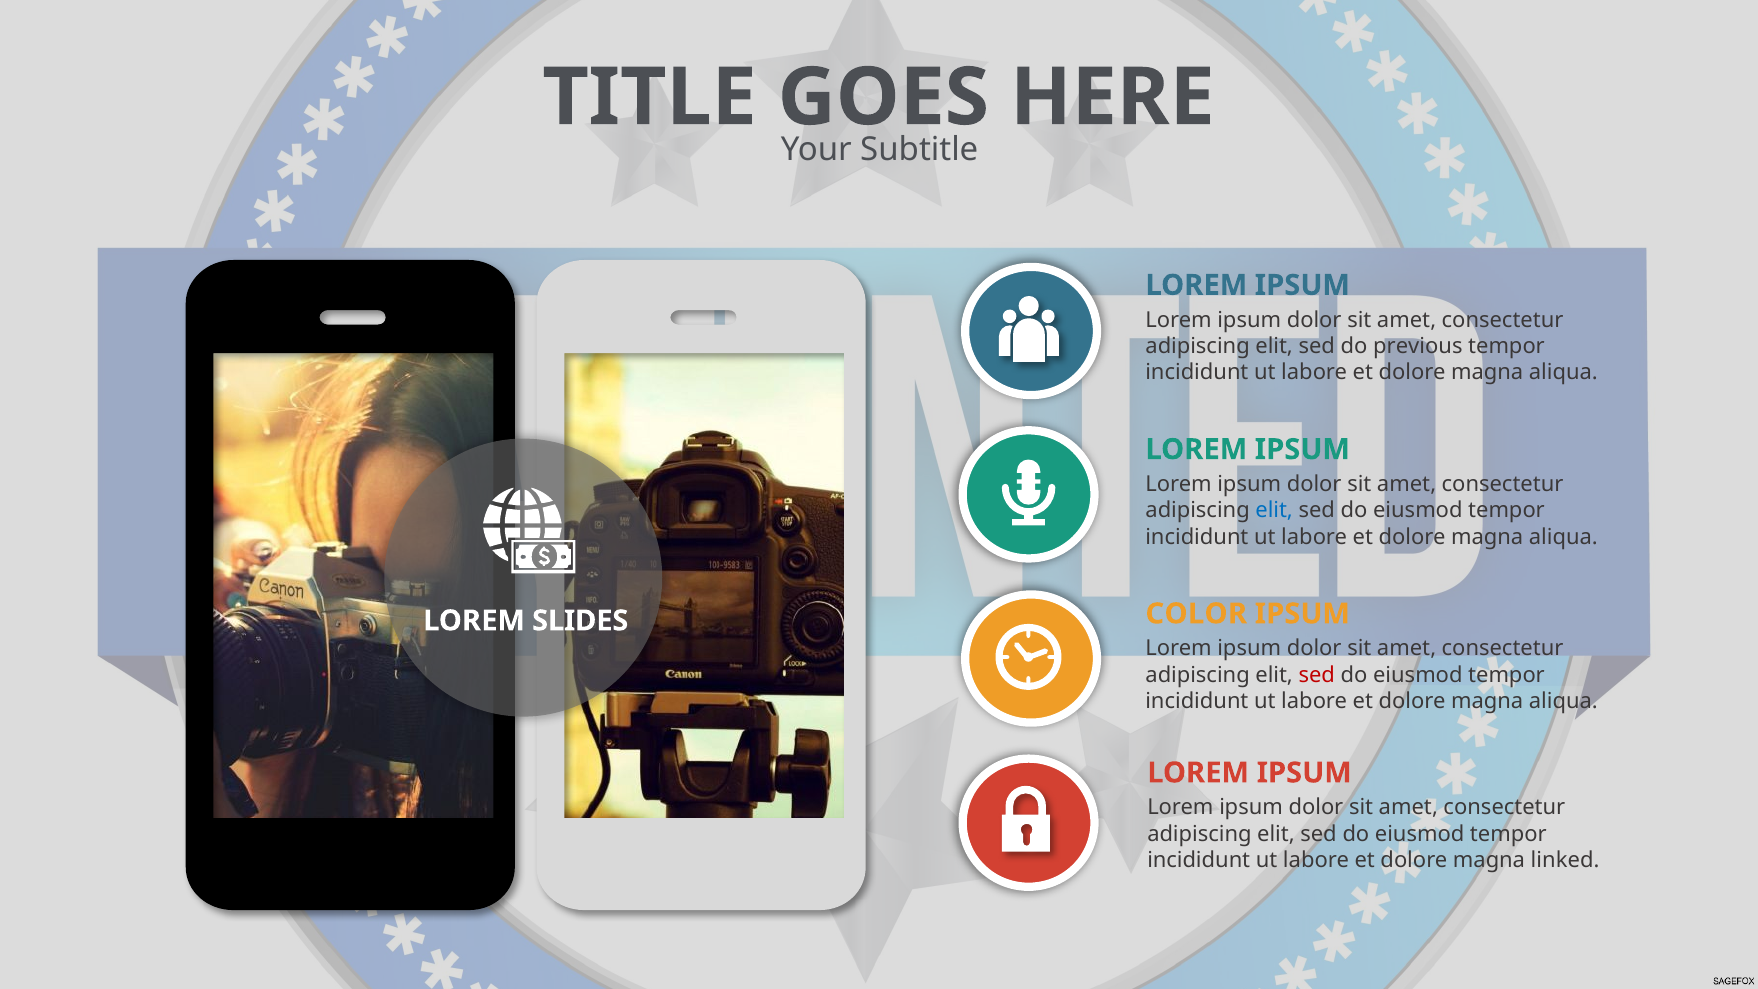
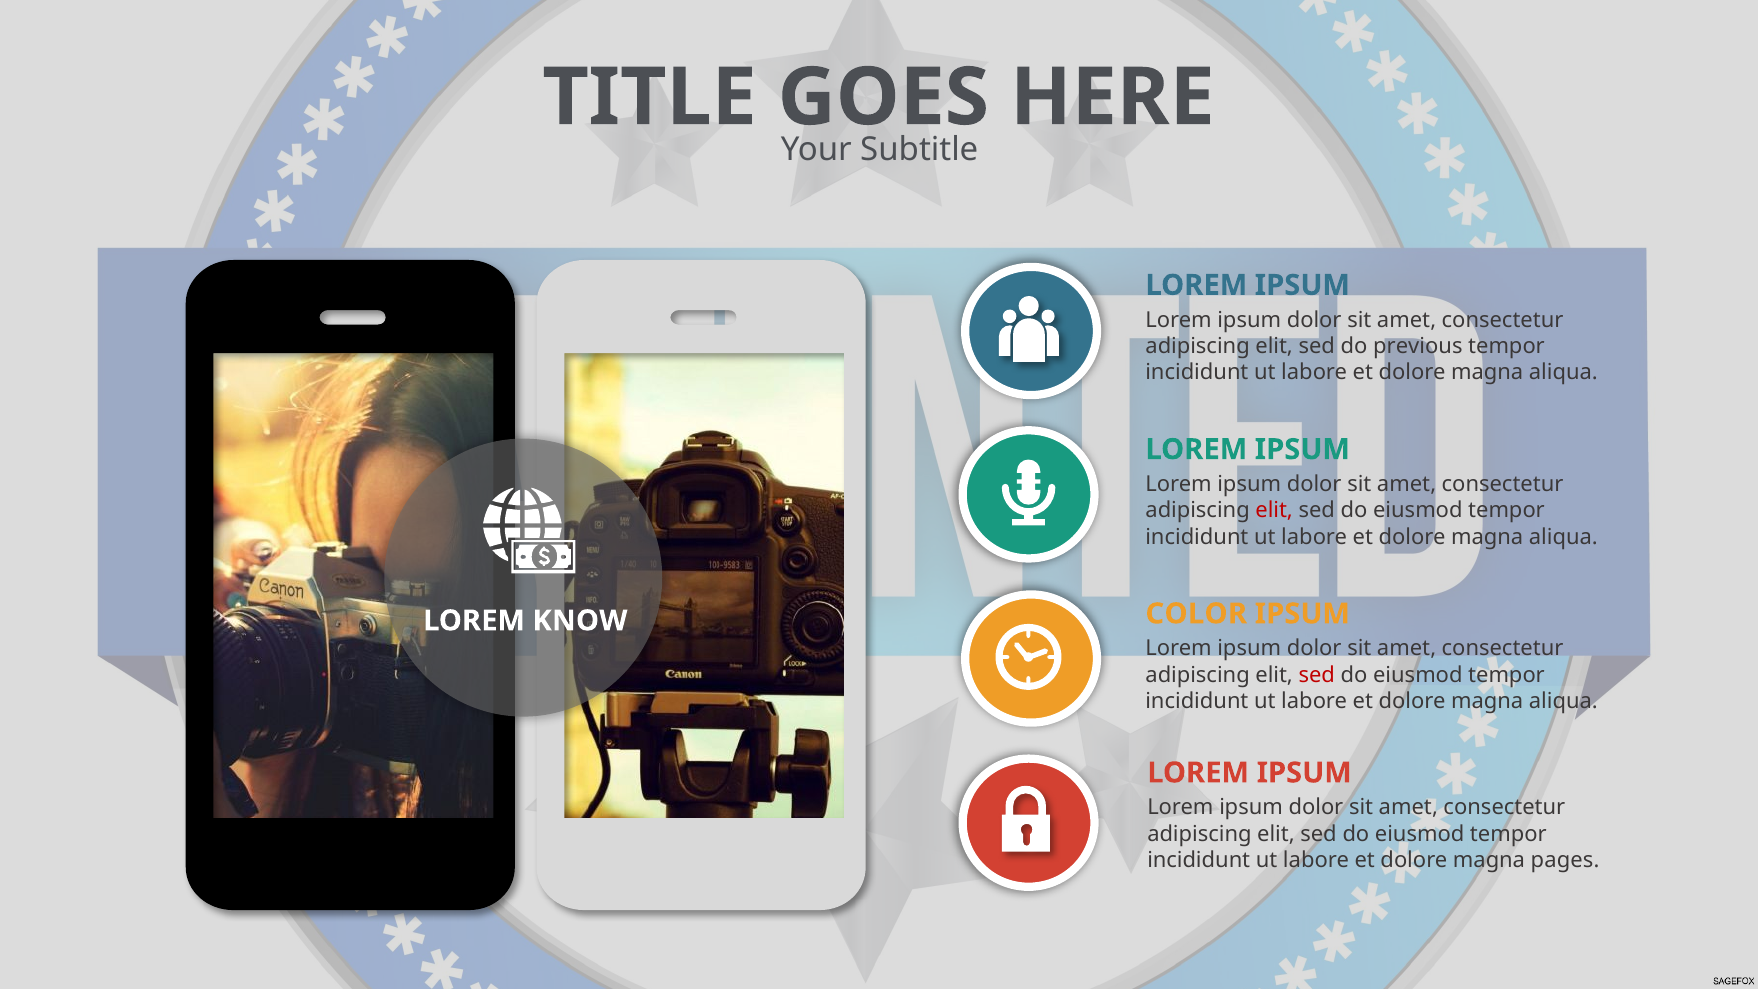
elit at (1274, 510) colour: blue -> red
SLIDES: SLIDES -> KNOW
linked: linked -> pages
